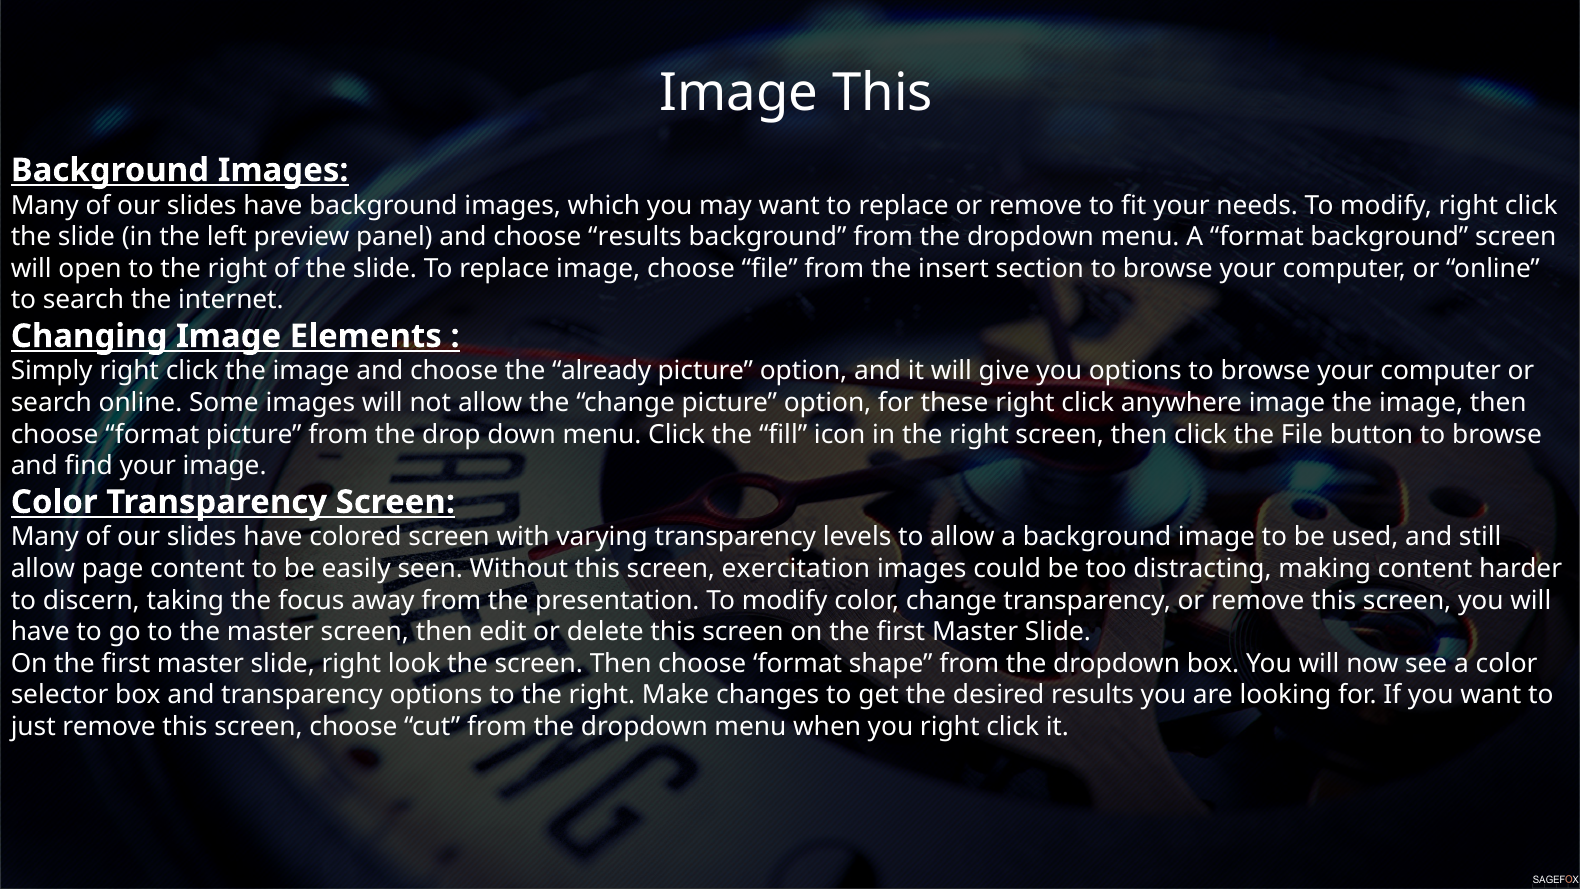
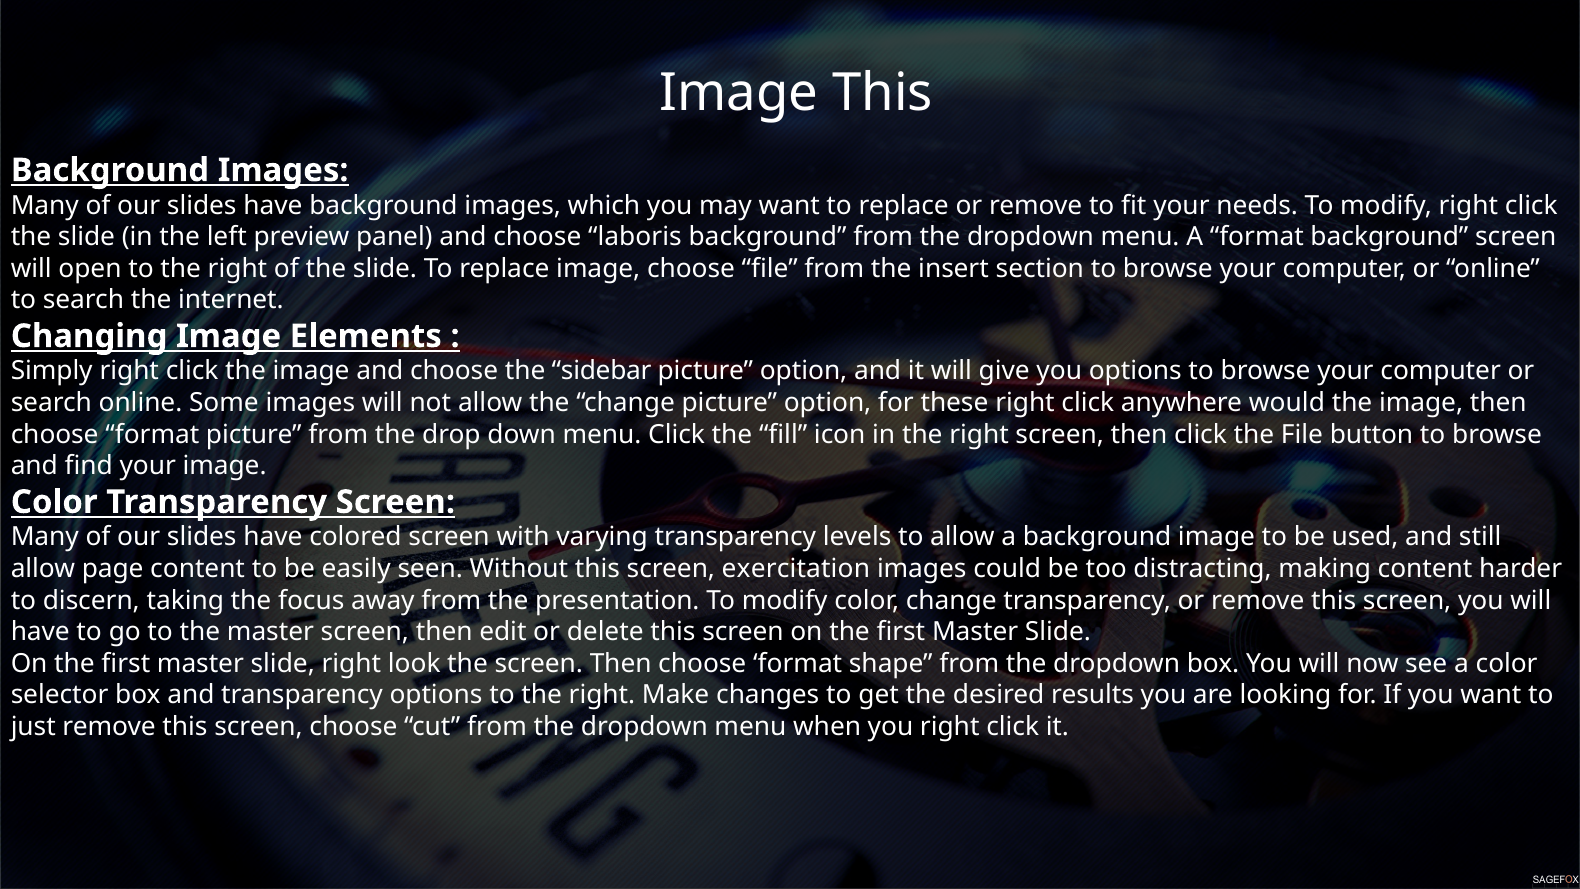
choose results: results -> laboris
already: already -> sidebar
anywhere image: image -> would
